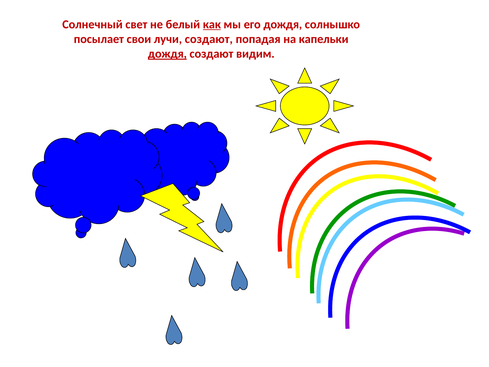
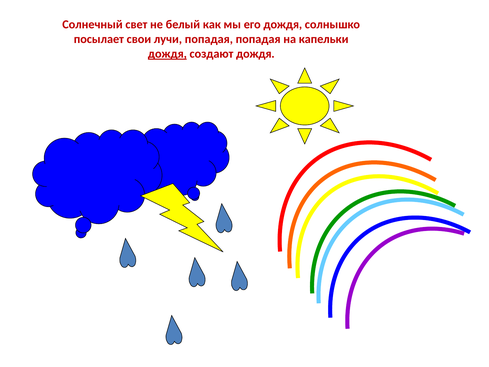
как underline: present -> none
лучи создают: создают -> попадая
создают видим: видим -> дождя
